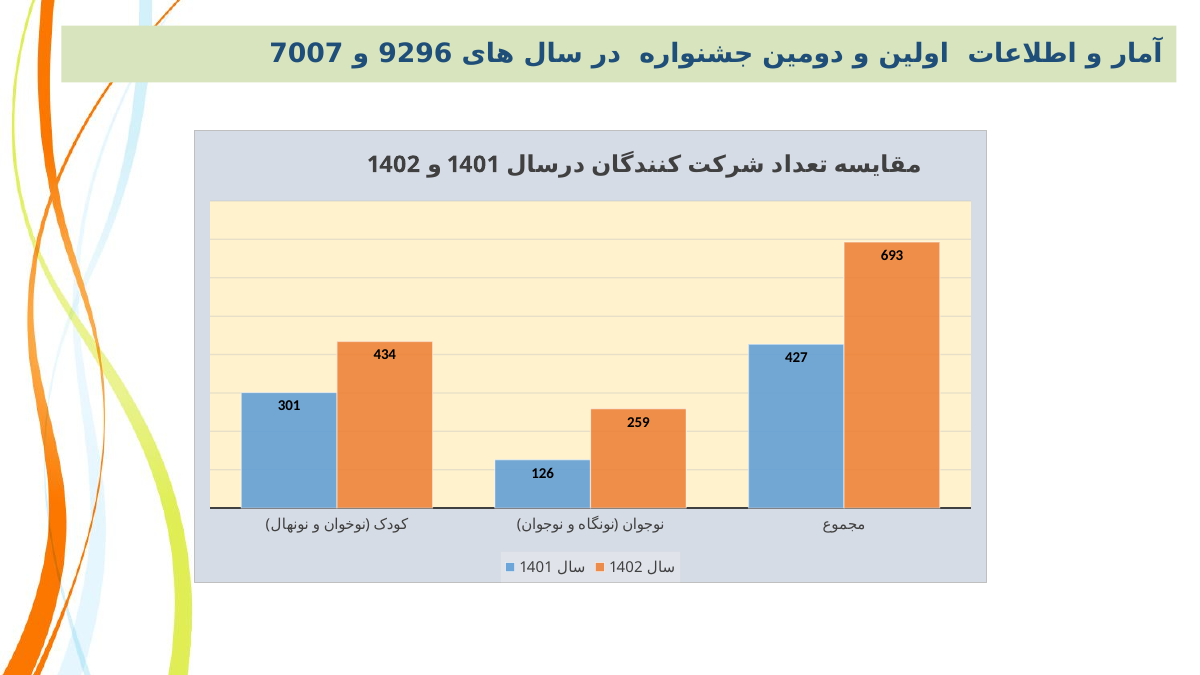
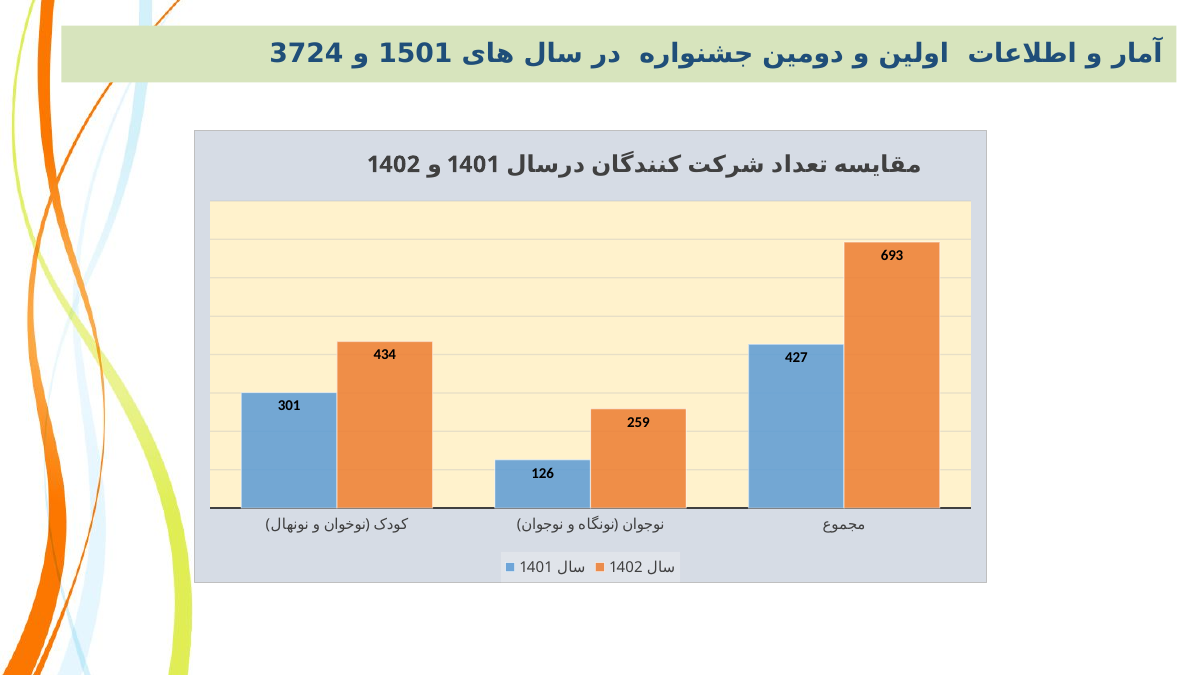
7007: 7007 -> 3724
9296: 9296 -> 1501
